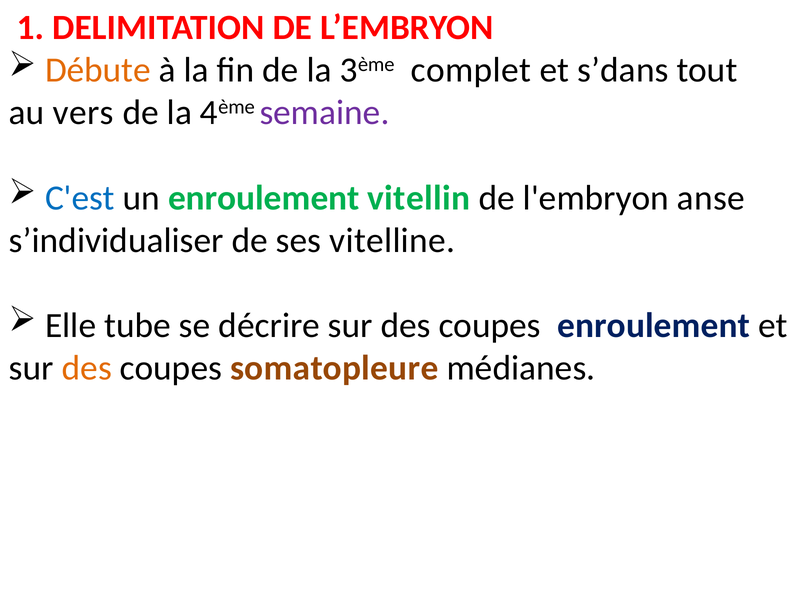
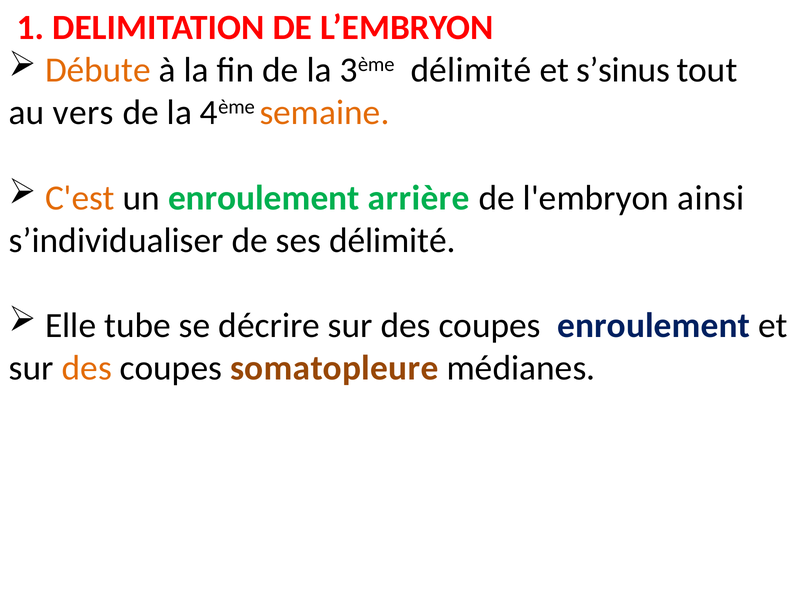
3ème complet: complet -> délimité
s’dans: s’dans -> s’sinus
semaine colour: purple -> orange
C'est colour: blue -> orange
vitellin: vitellin -> arrière
anse: anse -> ainsi
ses vitelline: vitelline -> délimité
